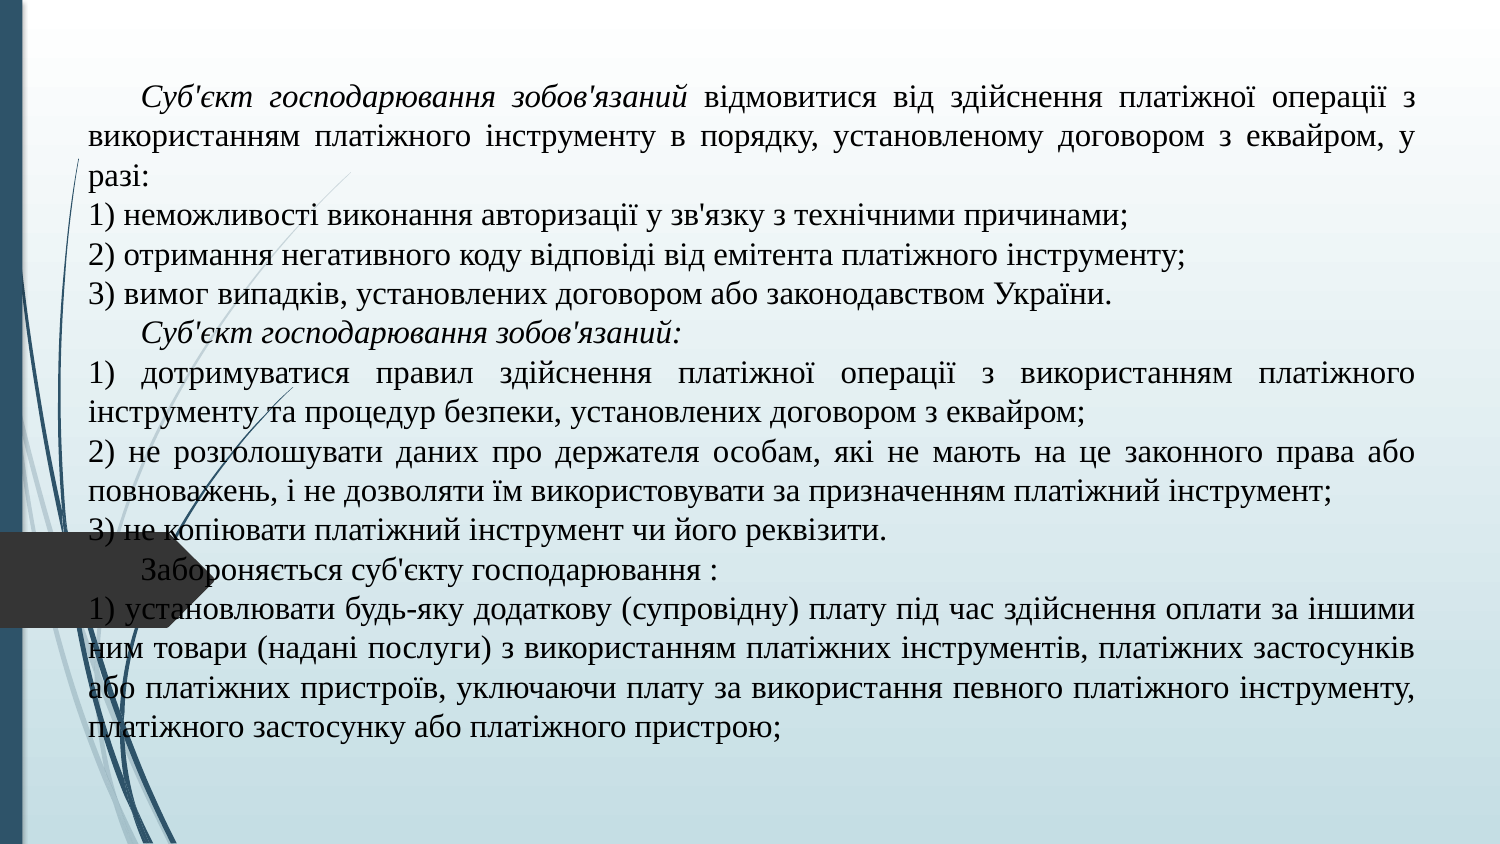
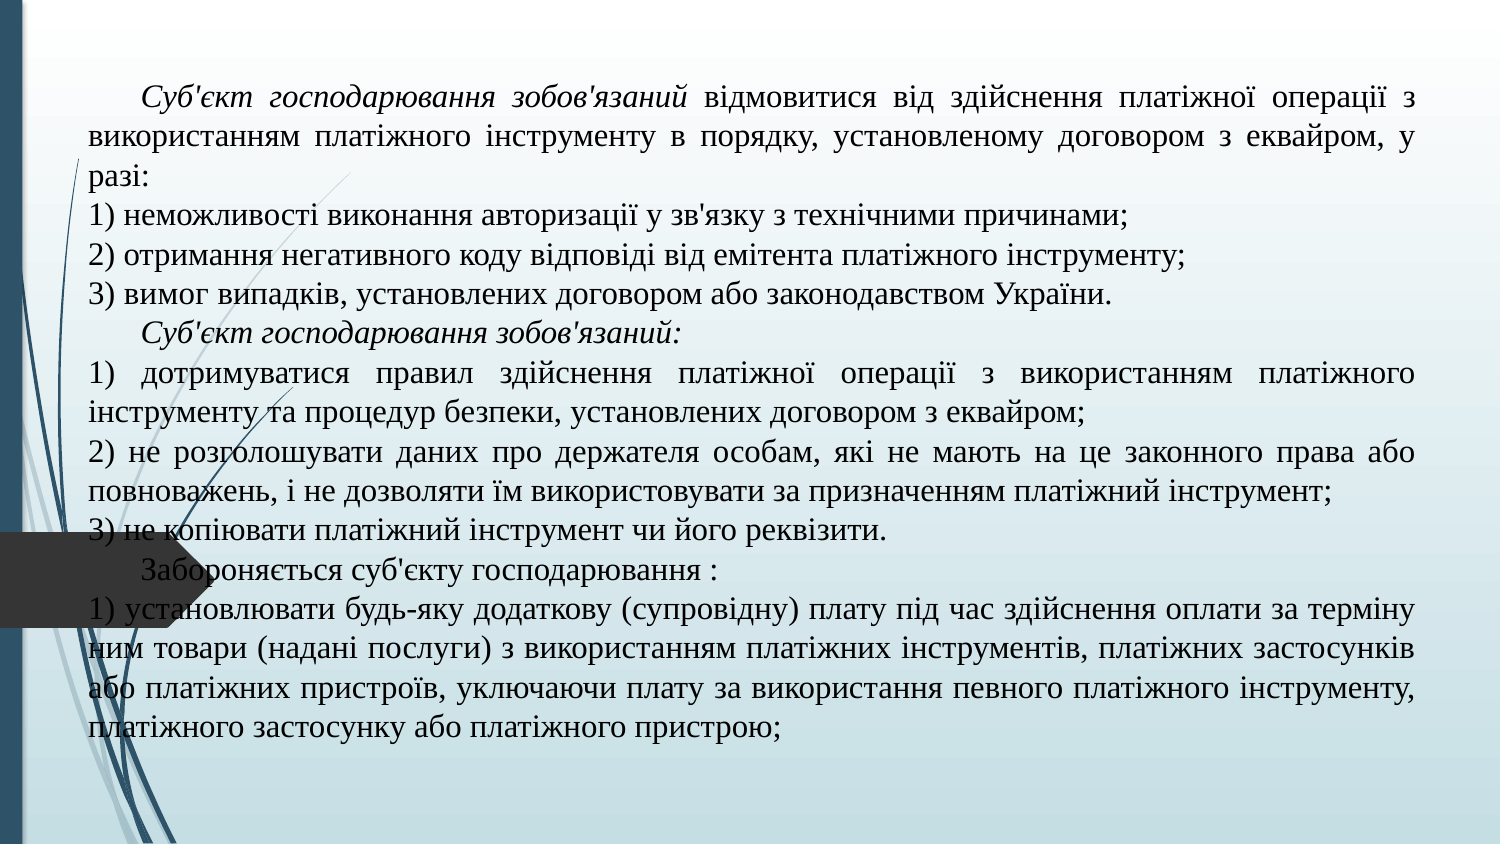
іншими: іншими -> терміну
